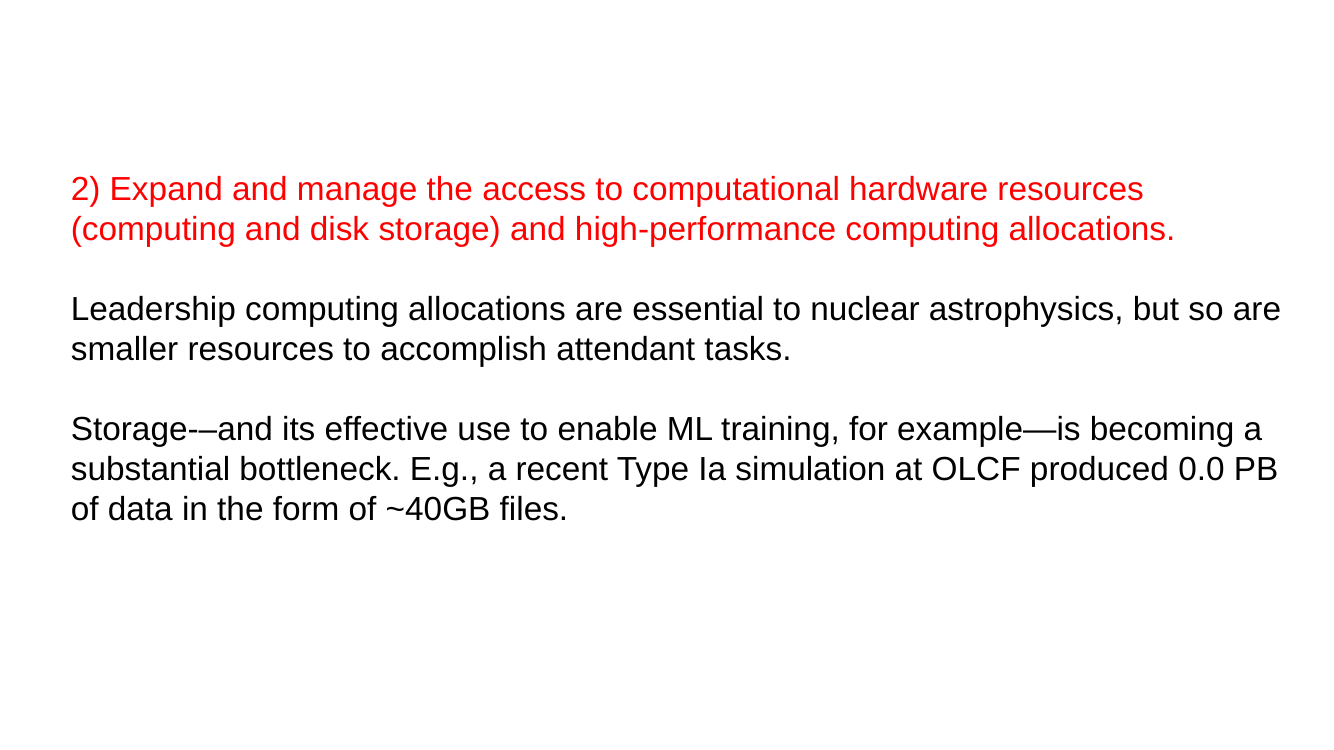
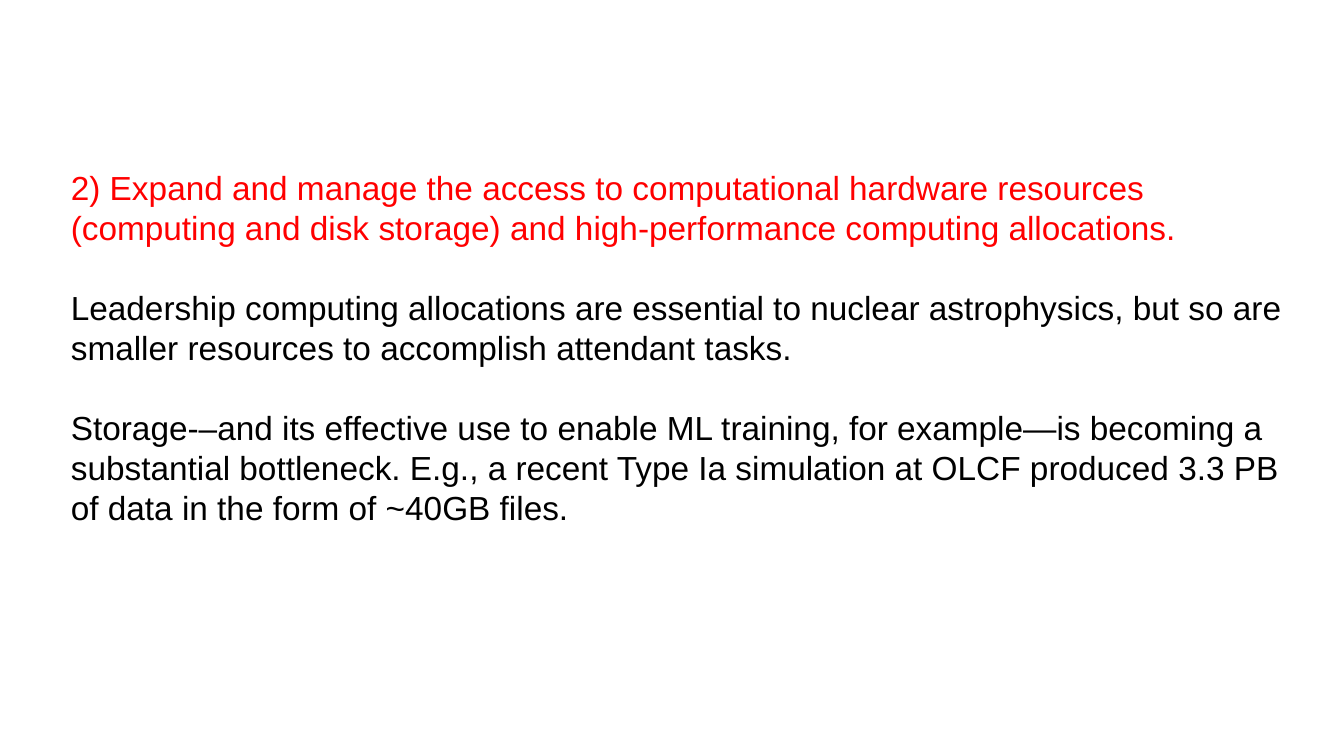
0.0: 0.0 -> 3.3
